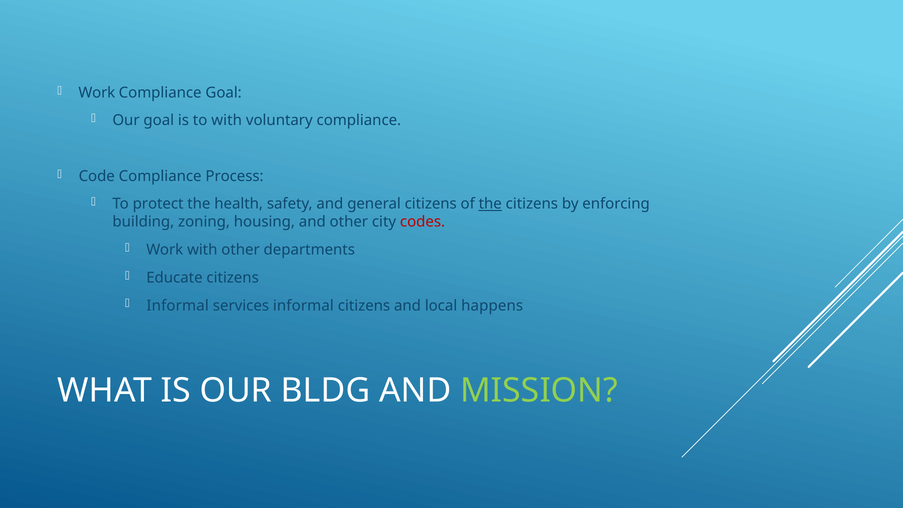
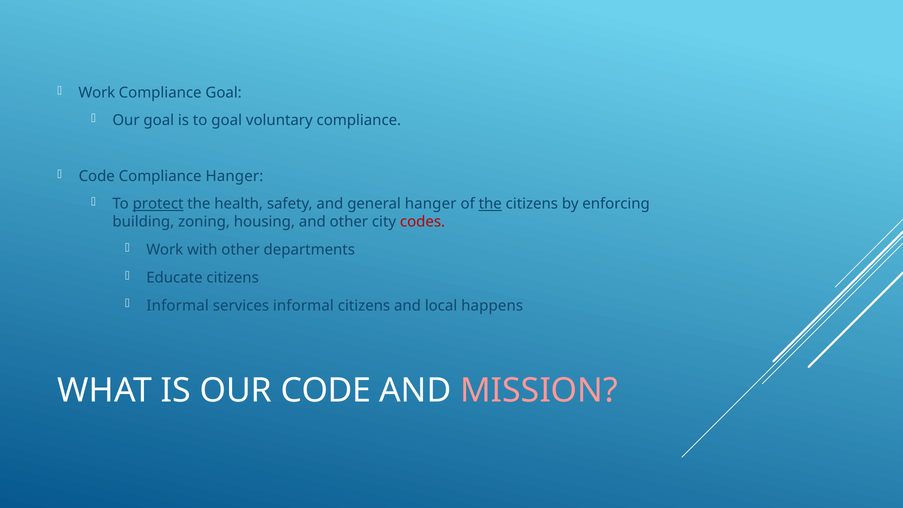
to with: with -> goal
Compliance Process: Process -> Hanger
protect underline: none -> present
general citizens: citizens -> hanger
OUR BLDG: BLDG -> CODE
MISSION colour: light green -> pink
